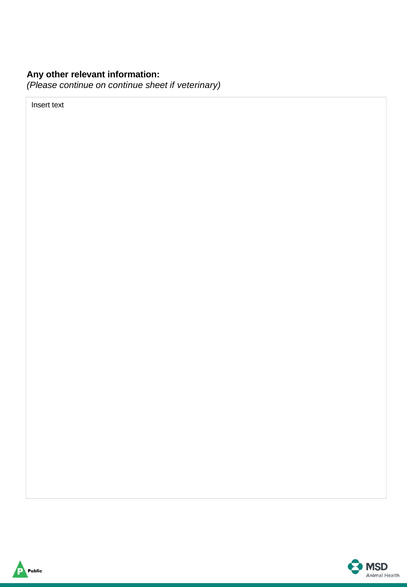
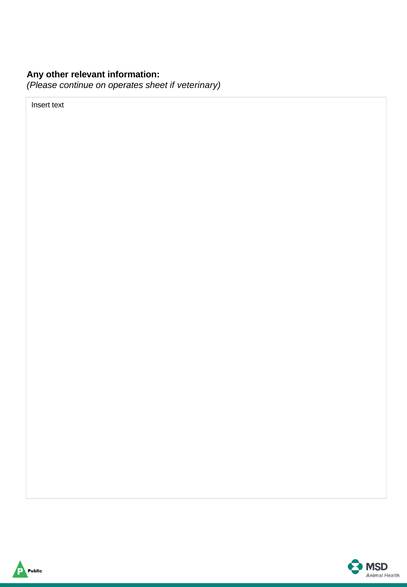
on continue: continue -> operates
